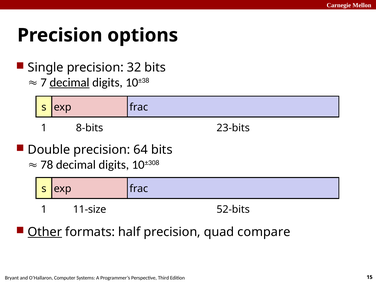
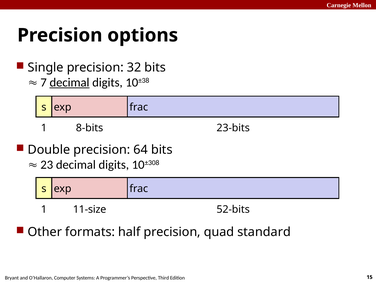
78: 78 -> 23
Other underline: present -> none
compare: compare -> standard
